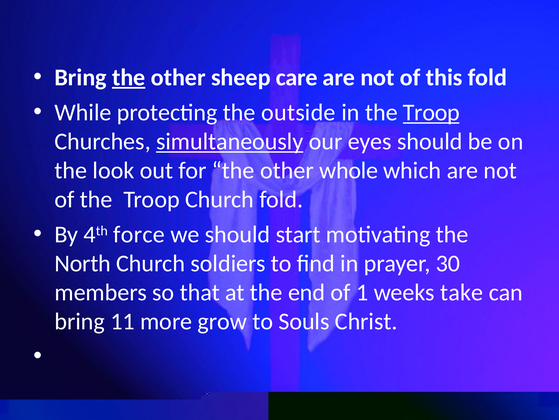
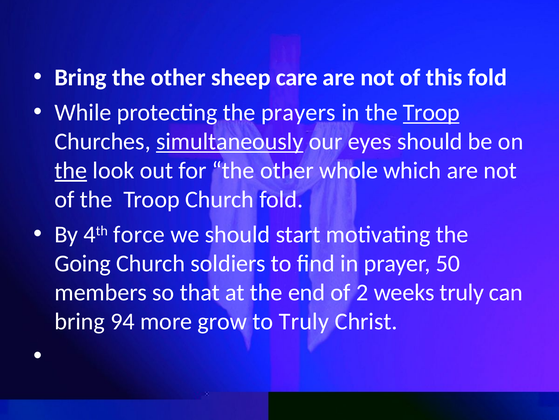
the at (129, 77) underline: present -> none
outside: outside -> prayers
the at (71, 170) underline: none -> present
North: North -> Going
30: 30 -> 50
1: 1 -> 2
weeks take: take -> truly
11: 11 -> 94
to Souls: Souls -> Truly
